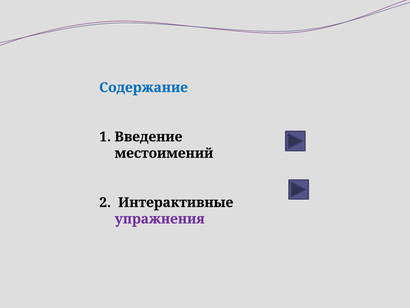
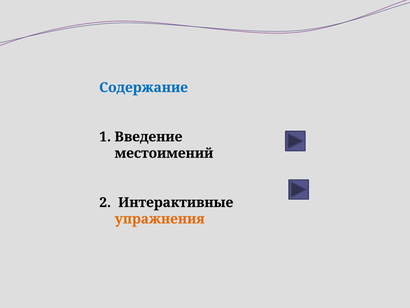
упражнения colour: purple -> orange
